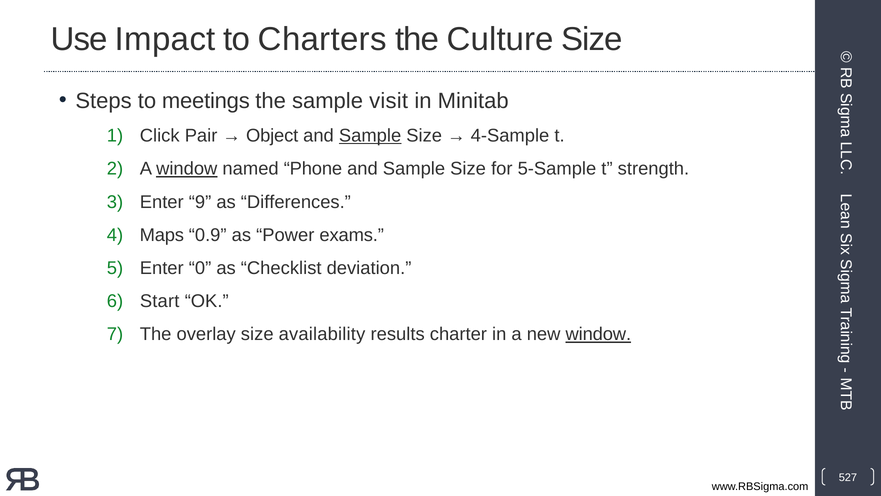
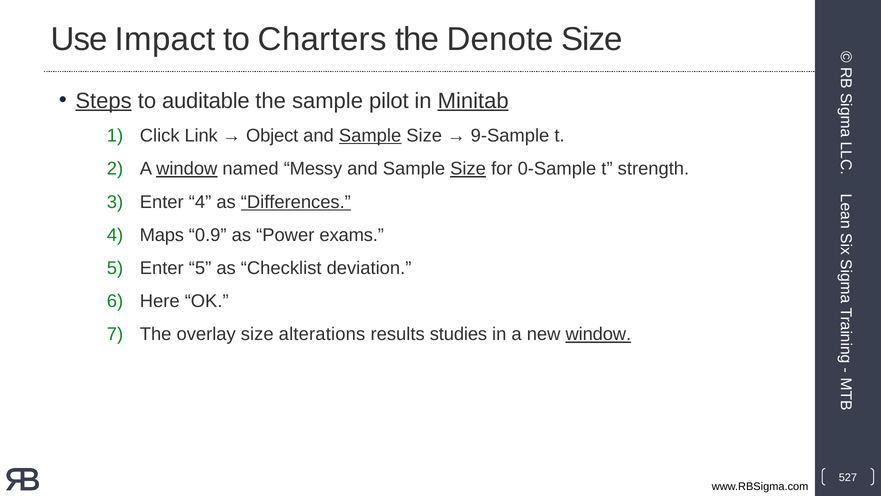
Culture: Culture -> Denote
Steps underline: none -> present
meetings: meetings -> auditable
visit: visit -> pilot
Minitab underline: none -> present
Pair: Pair -> Link
4-Sample: 4-Sample -> 9-Sample
Phone: Phone -> Messy
Size at (468, 169) underline: none -> present
5-Sample: 5-Sample -> 0-Sample
Enter 9: 9 -> 4
Differences underline: none -> present
Enter 0: 0 -> 5
Start: Start -> Here
availability: availability -> alterations
charter: charter -> studies
